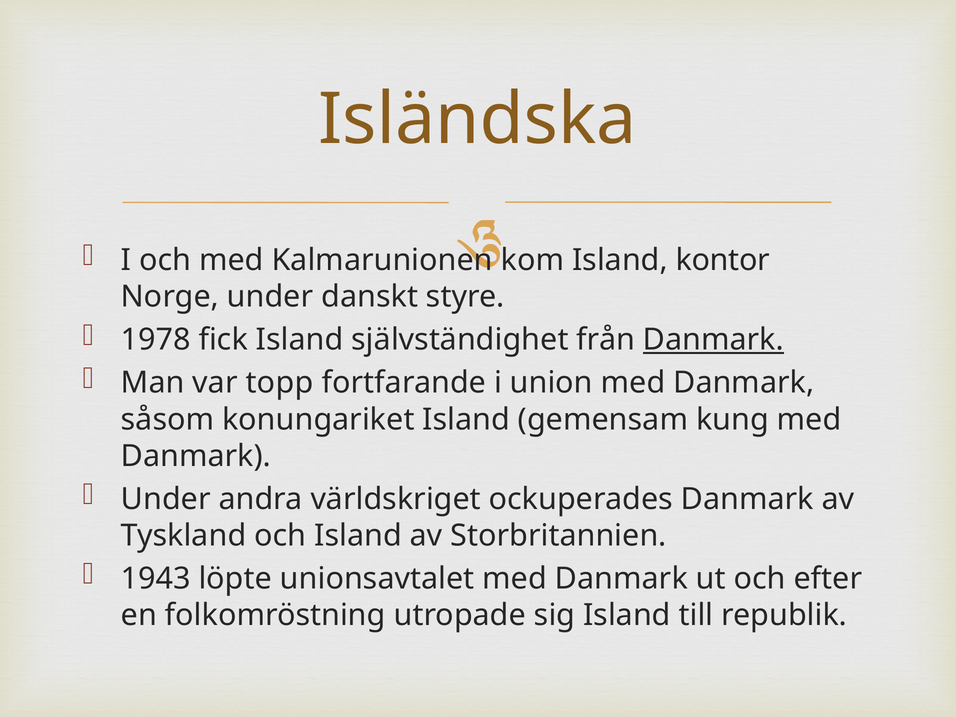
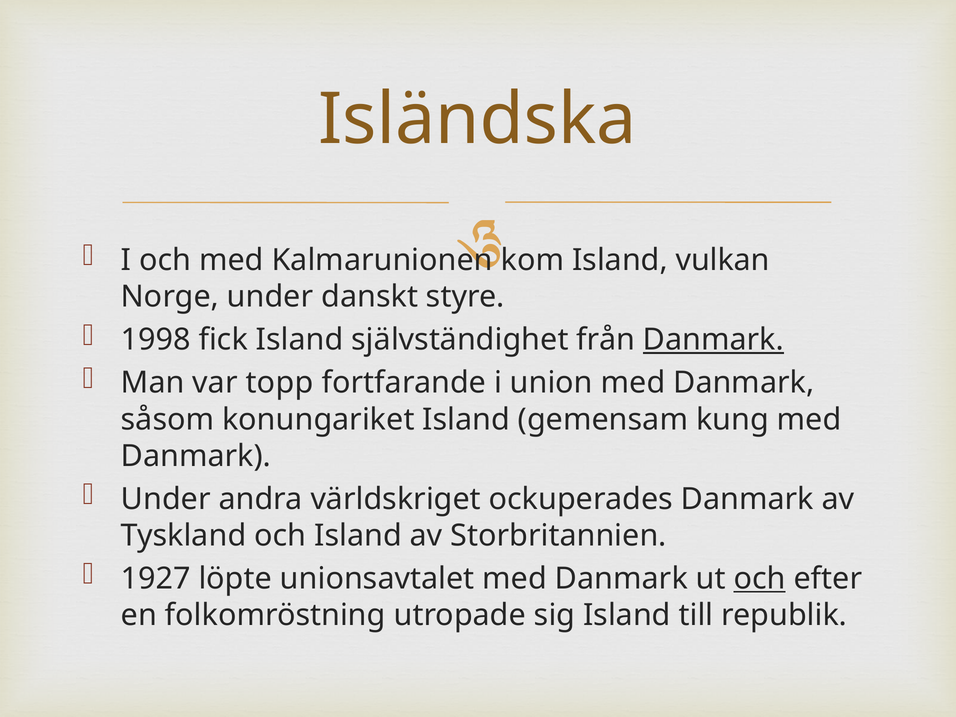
kontor: kontor -> vulkan
1978: 1978 -> 1998
1943: 1943 -> 1927
och at (760, 579) underline: none -> present
